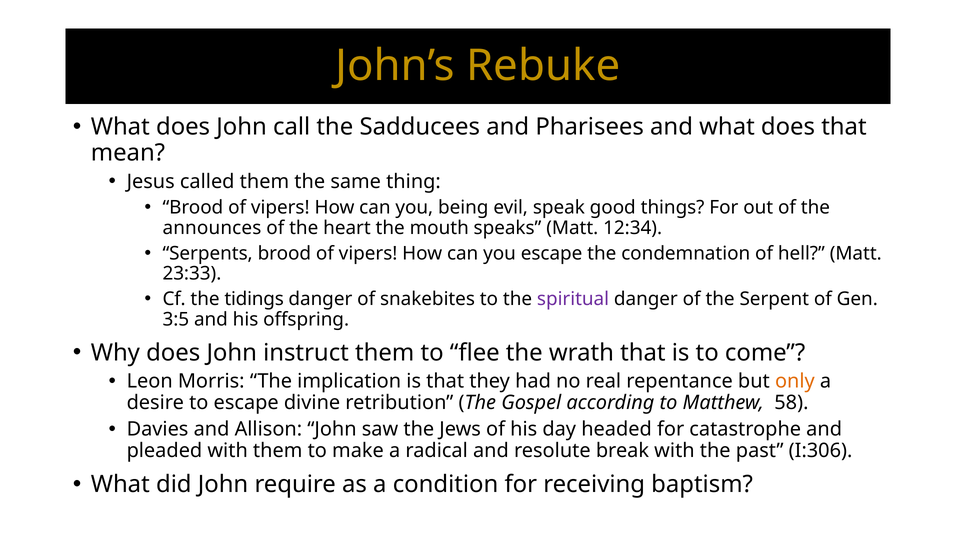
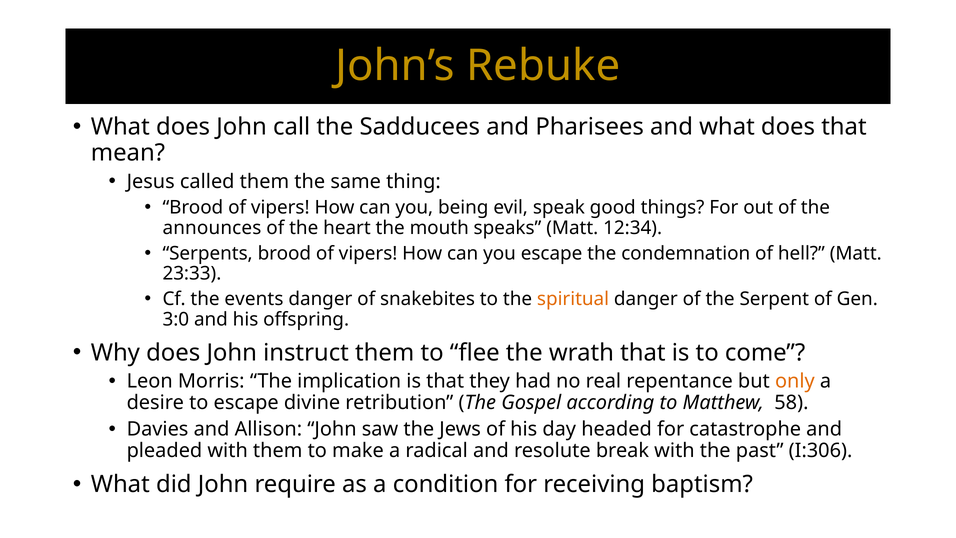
tidings: tidings -> events
spiritual colour: purple -> orange
3:5: 3:5 -> 3:0
